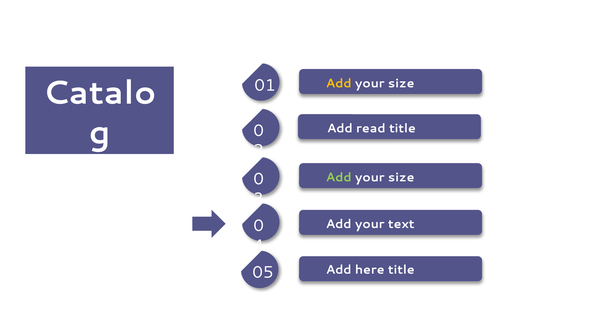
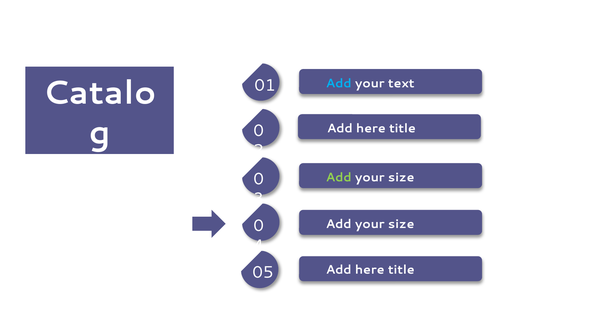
Add at (339, 83) colour: yellow -> light blue
size at (401, 83): size -> text
read at (371, 129): read -> here
text at (401, 224): text -> size
